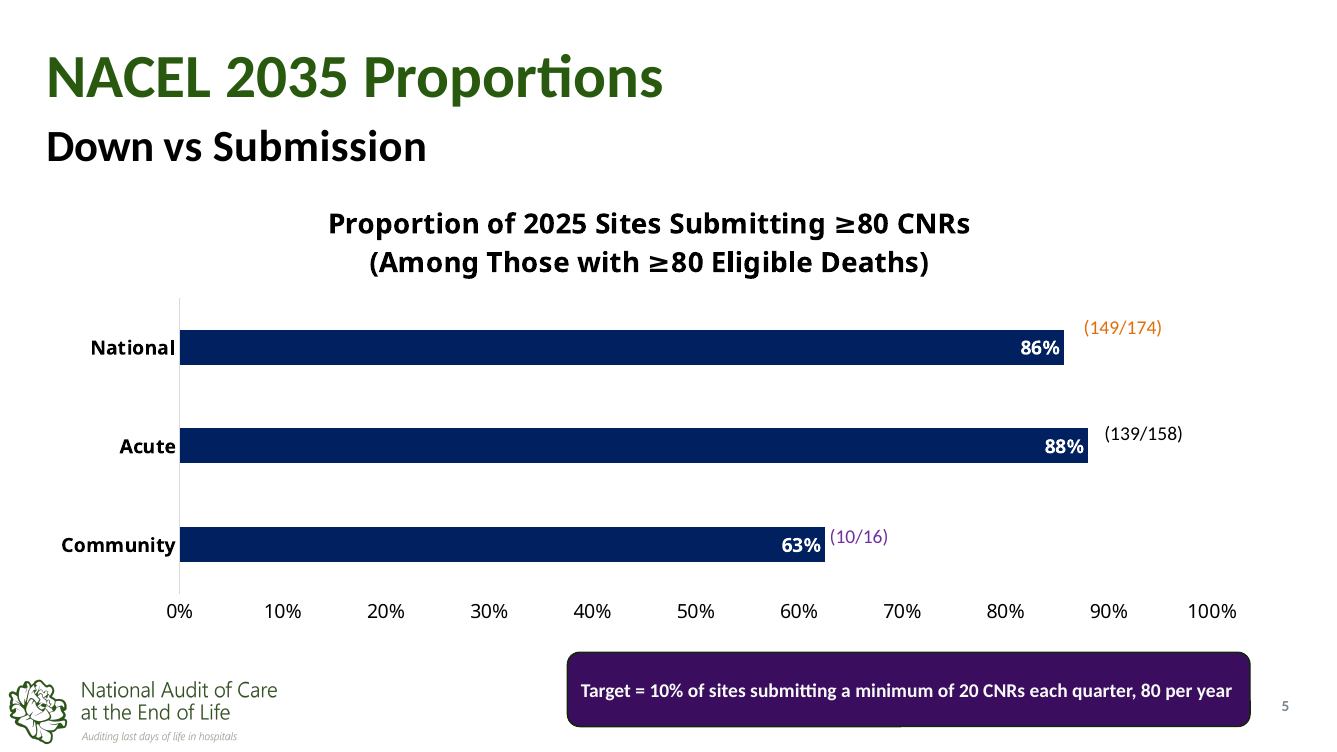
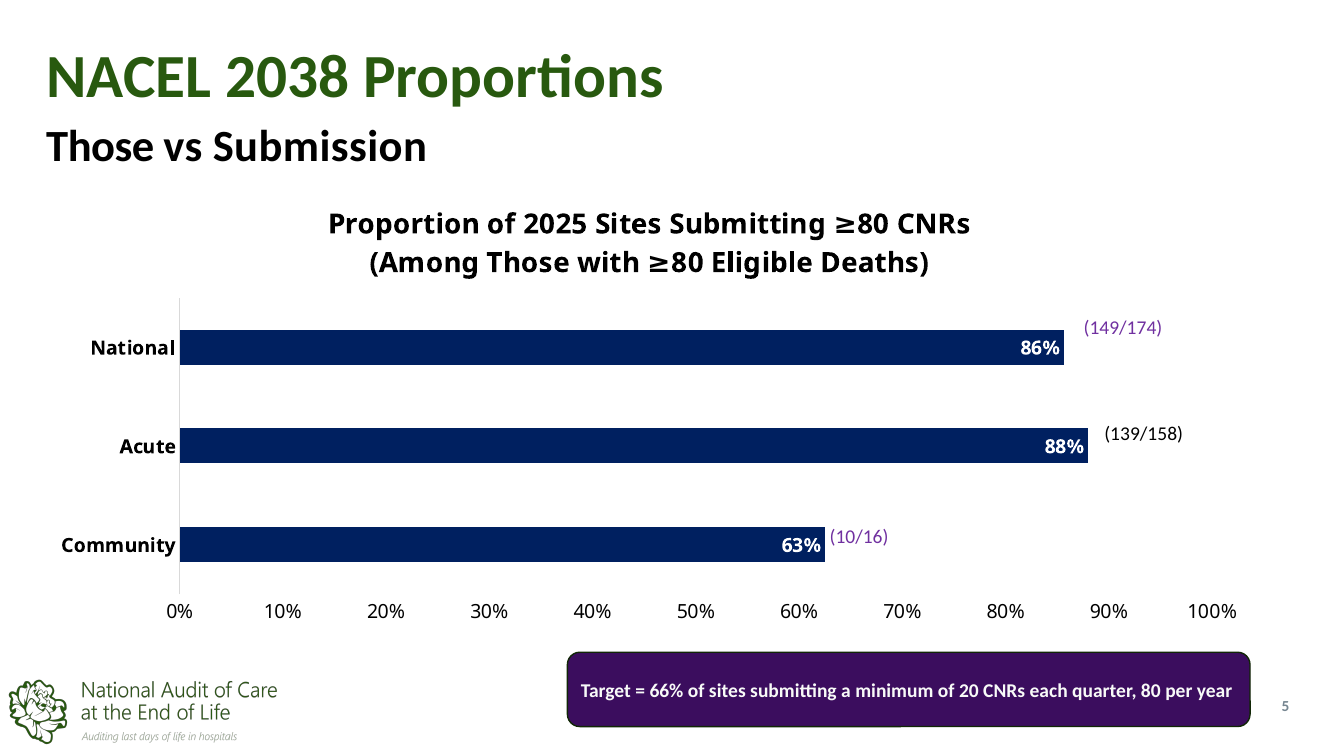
2035: 2035 -> 2038
Down at (100, 147): Down -> Those
149/174 colour: orange -> purple
10% at (666, 691): 10% -> 66%
